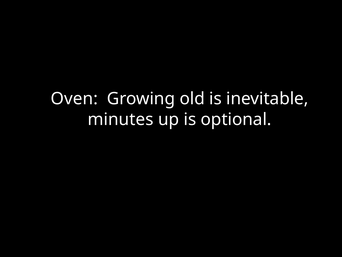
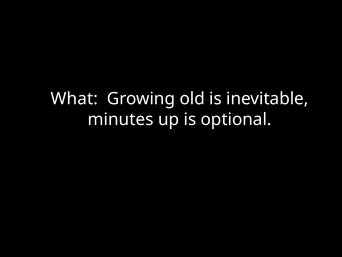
Oven: Oven -> What
